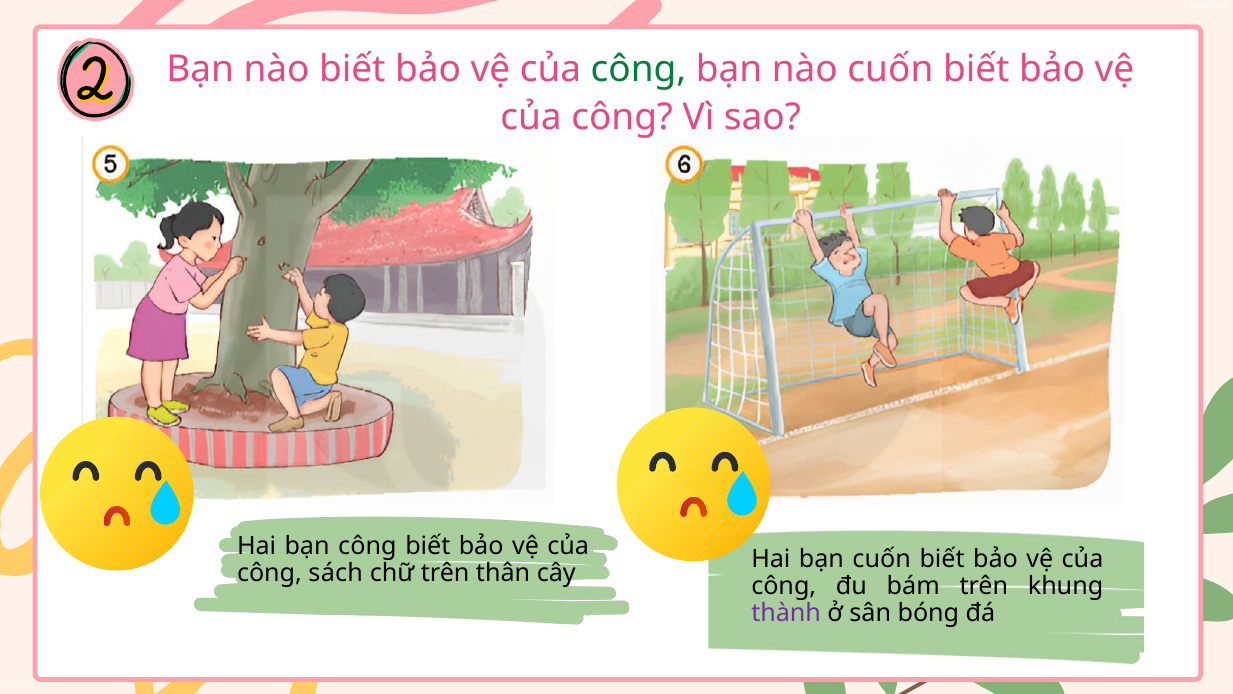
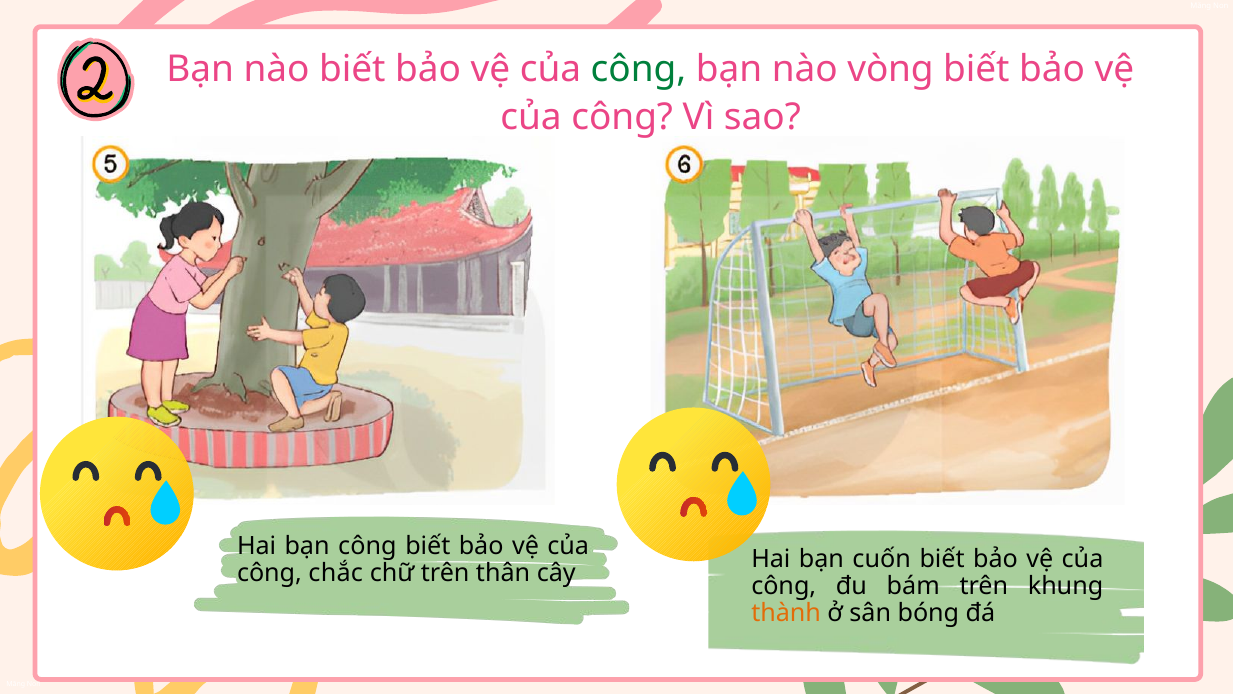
nào cuốn: cuốn -> vòng
sách: sách -> chắc
thành colour: purple -> orange
